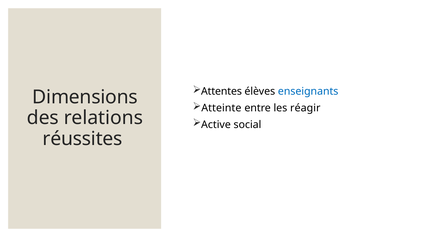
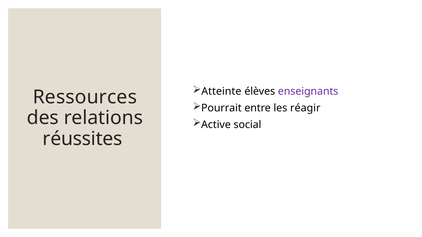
Attentes: Attentes -> Atteinte
enseignants colour: blue -> purple
Dimensions: Dimensions -> Ressources
Atteinte: Atteinte -> Pourrait
